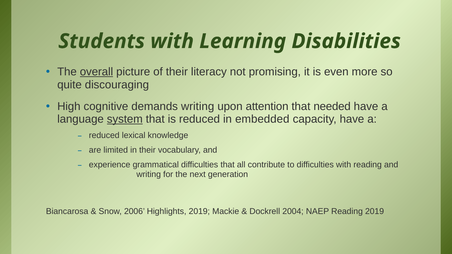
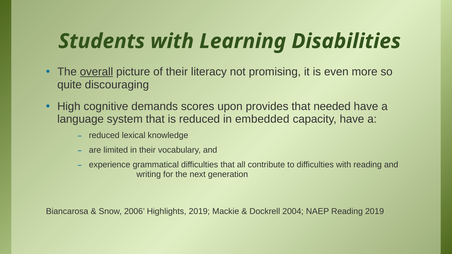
demands writing: writing -> scores
attention: attention -> provides
system underline: present -> none
